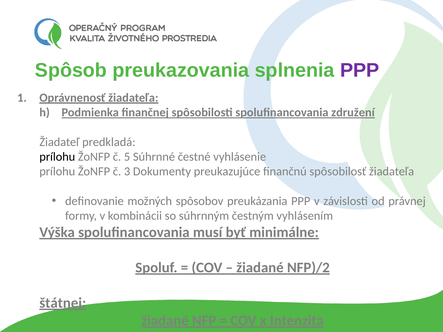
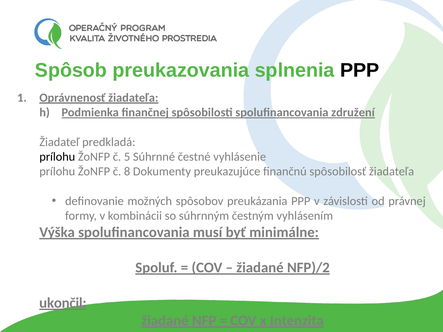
PPP at (360, 70) colour: purple -> black
3: 3 -> 8
štátnej: štátnej -> ukončil
